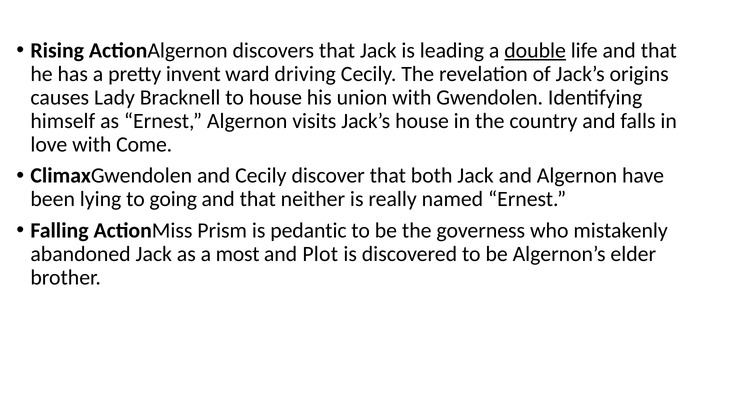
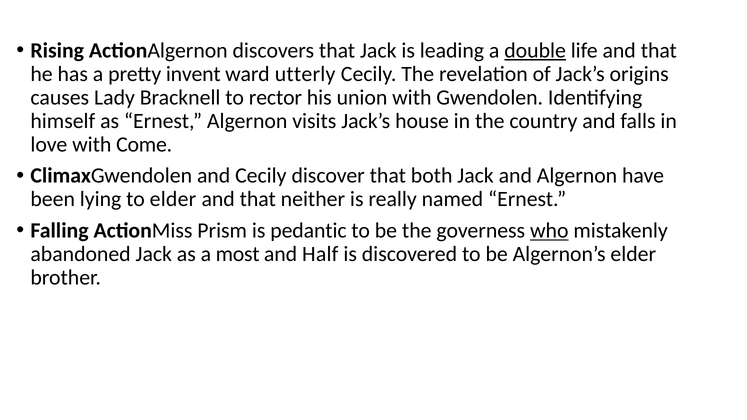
driving: driving -> utterly
to house: house -> rector
to going: going -> elder
who underline: none -> present
Plot: Plot -> Half
